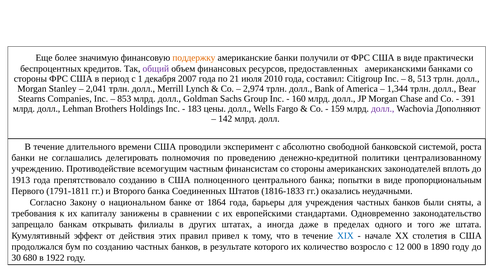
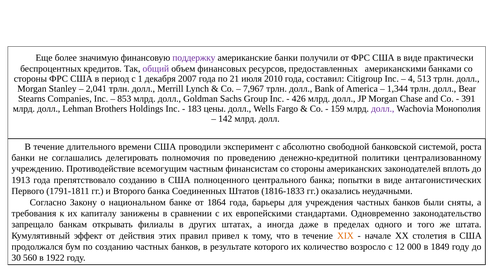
поддержку colour: orange -> purple
8: 8 -> 4
2,974: 2,974 -> 7,967
160: 160 -> 426
Дополняют: Дополняют -> Монополия
пропорциональным: пропорциональным -> антагонистических
XIX colour: blue -> orange
1890: 1890 -> 1849
680: 680 -> 560
